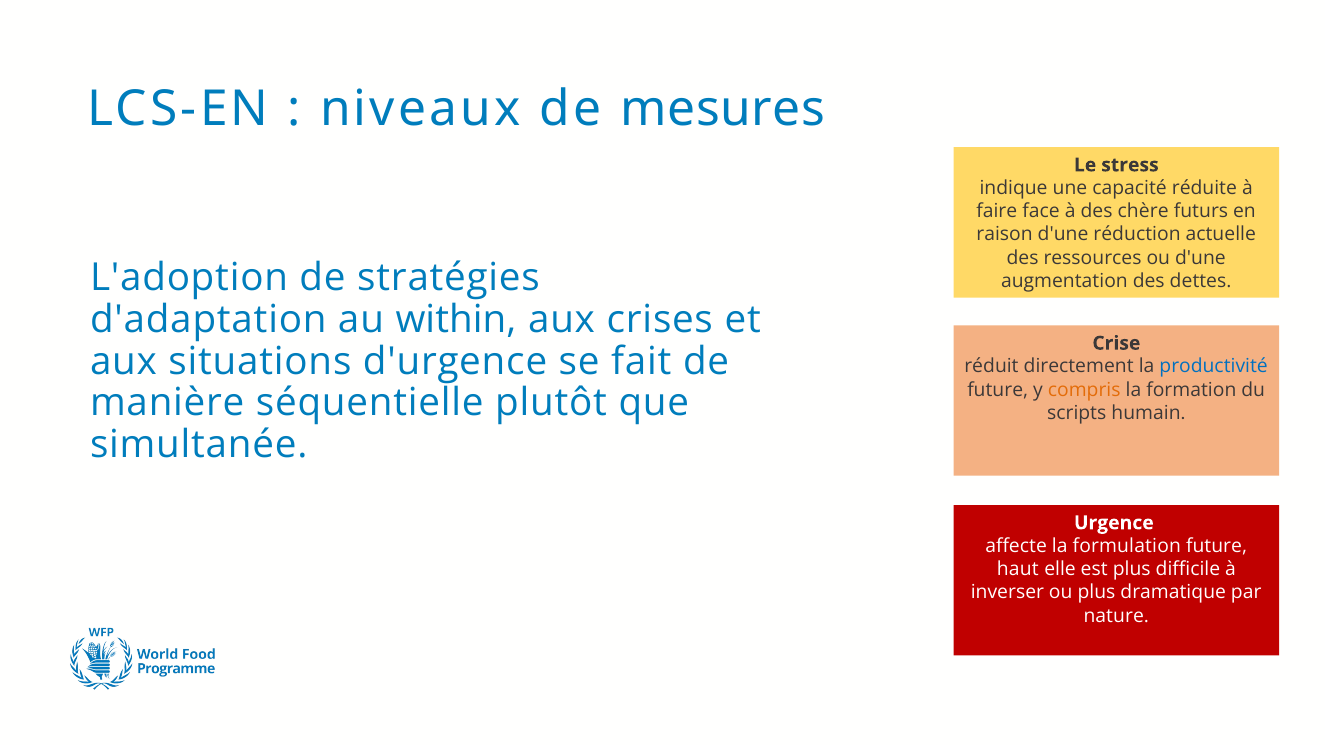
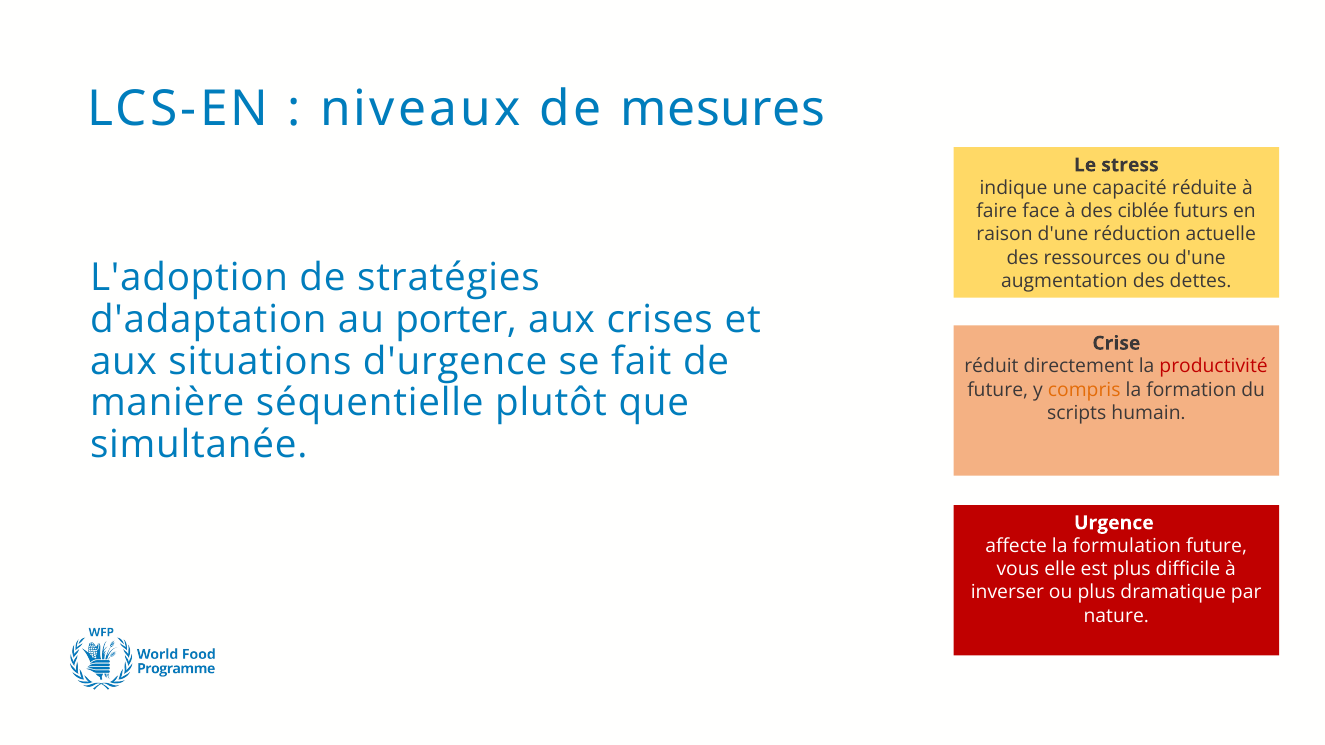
chère: chère -> ciblée
within: within -> porter
productivité colour: blue -> red
haut: haut -> vous
